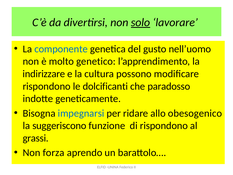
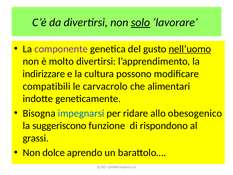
componente colour: blue -> purple
nell’uomo underline: none -> present
molto genetico: genetico -> divertirsi
rispondono at (47, 86): rispondono -> compatibili
dolcificanti: dolcificanti -> carvacrolo
paradosso: paradosso -> alimentari
forza: forza -> dolce
